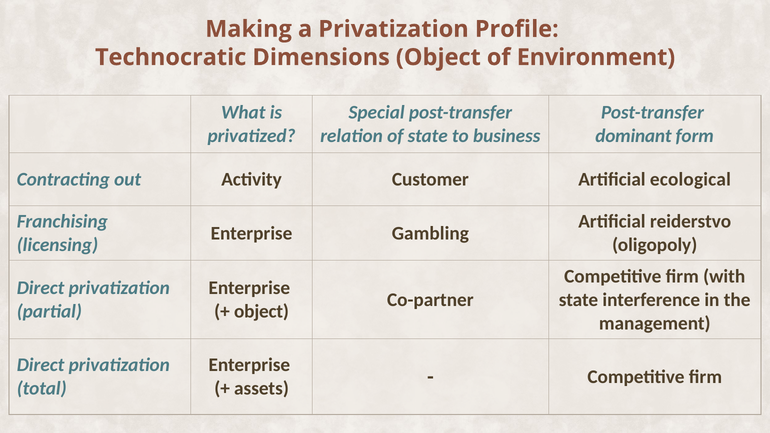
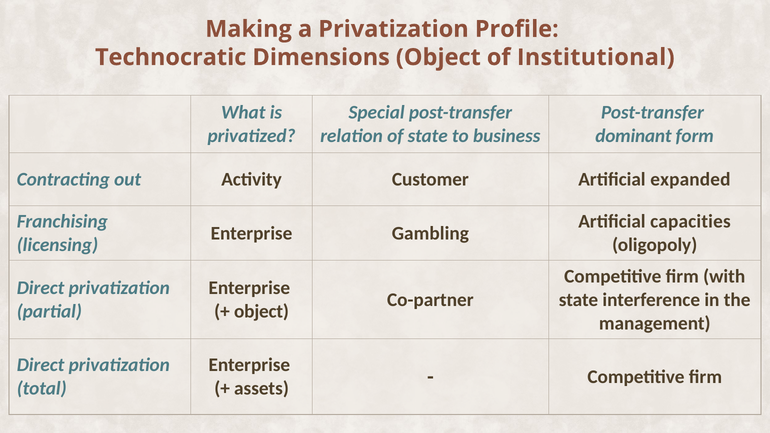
Environment: Environment -> Institutional
ecological: ecological -> expanded
reiderstvo: reiderstvo -> capacities
